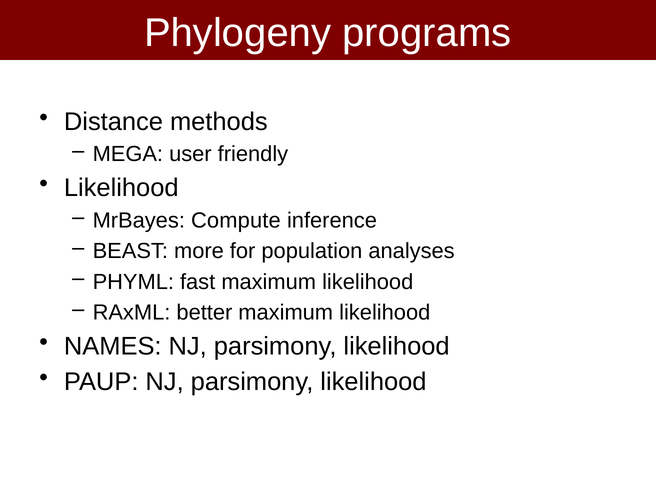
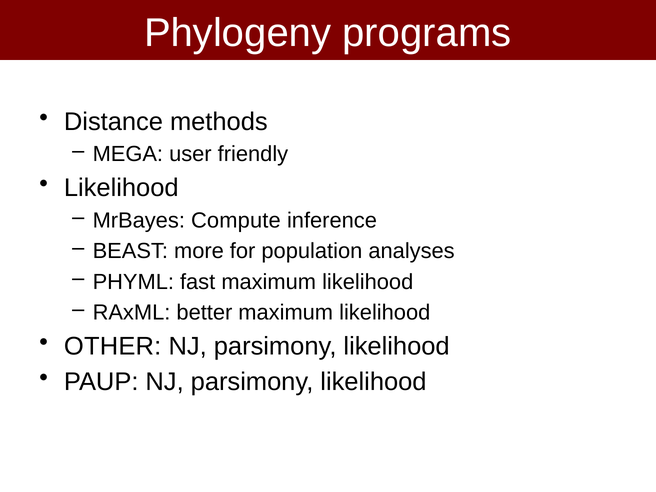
NAMES: NAMES -> OTHER
